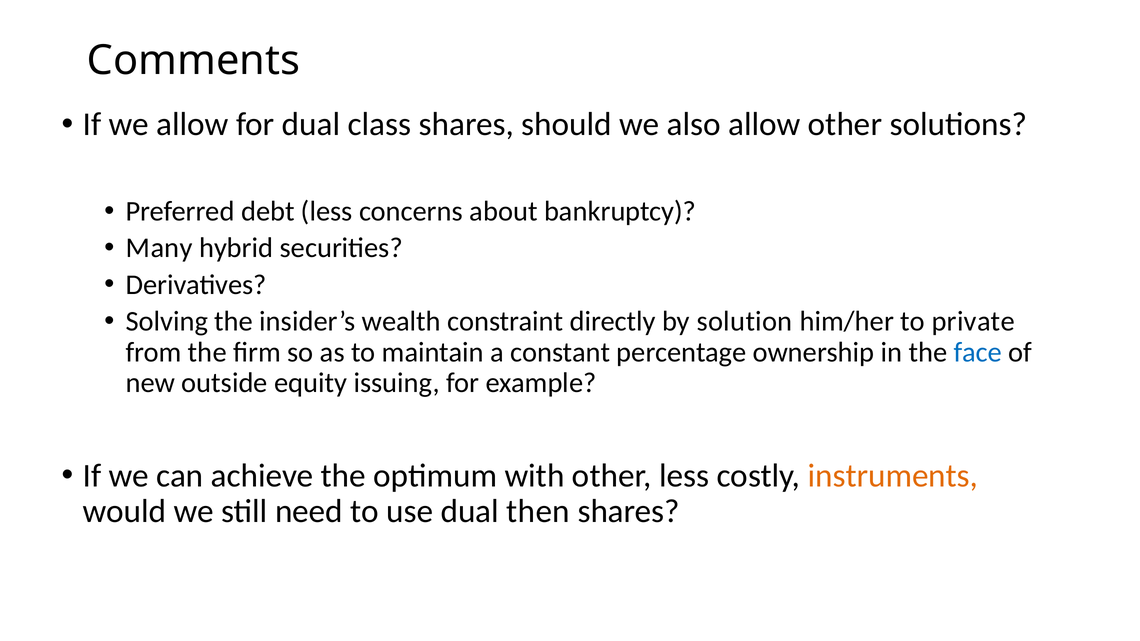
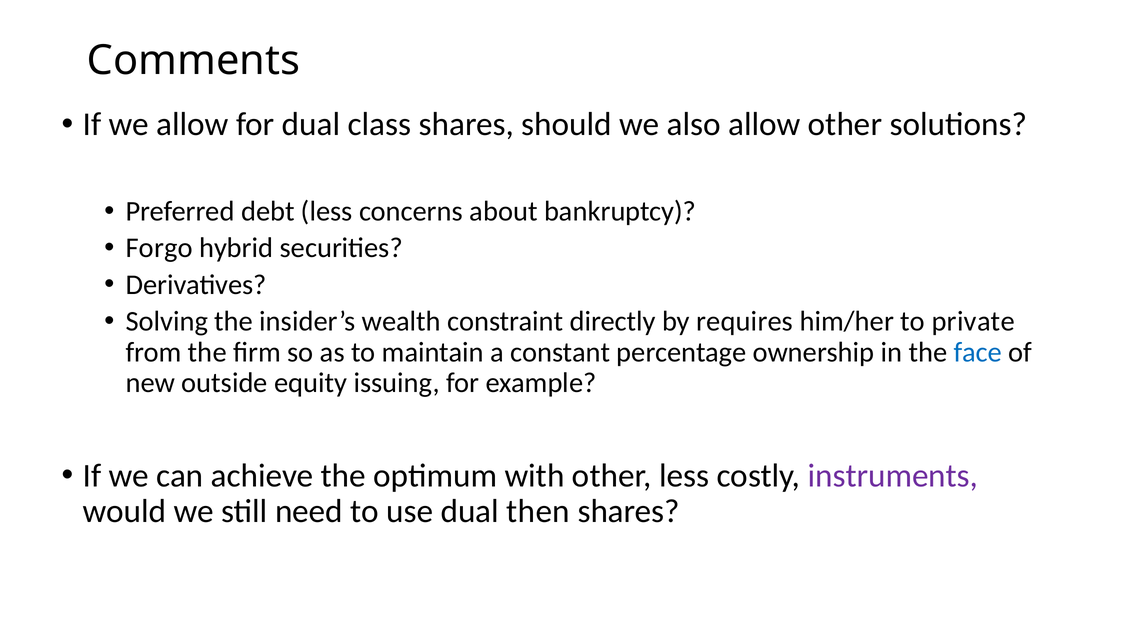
Many: Many -> Forgo
solution: solution -> requires
instruments colour: orange -> purple
